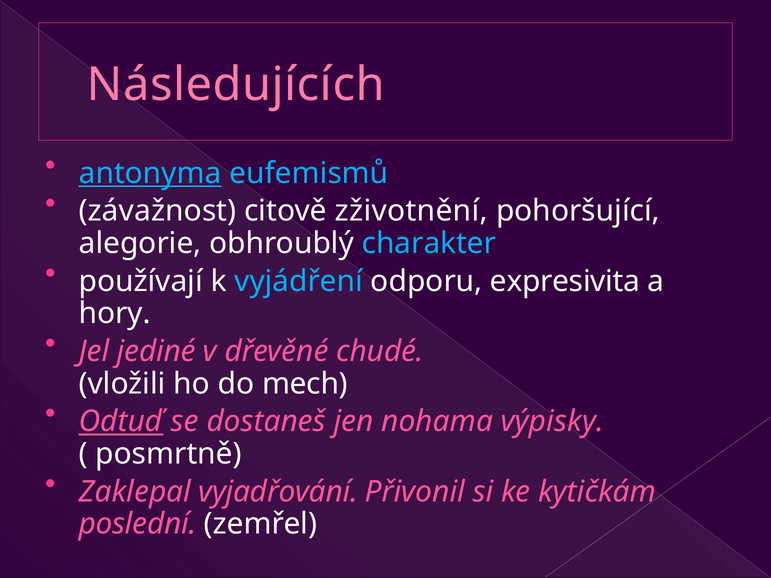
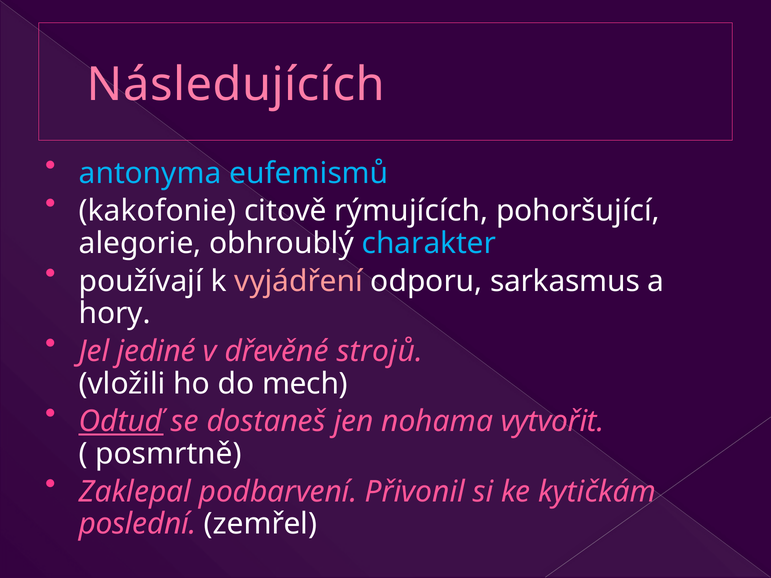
antonyma underline: present -> none
závažnost: závažnost -> kakofonie
zživotnění: zživotnění -> rýmujících
vyjádření colour: light blue -> pink
expresivita: expresivita -> sarkasmus
chudé: chudé -> strojů
výpisky: výpisky -> vytvořit
vyjadřování: vyjadřování -> podbarvení
